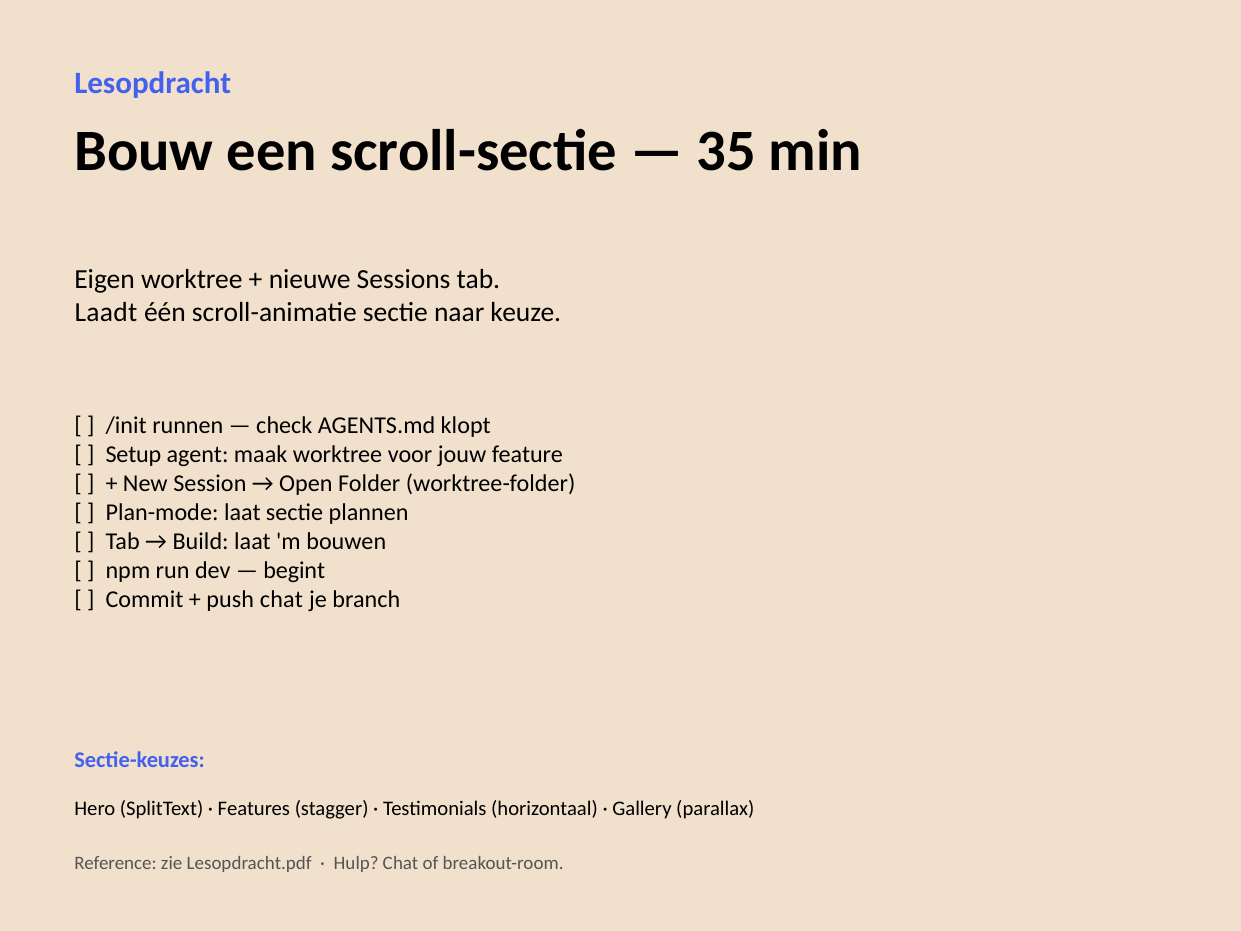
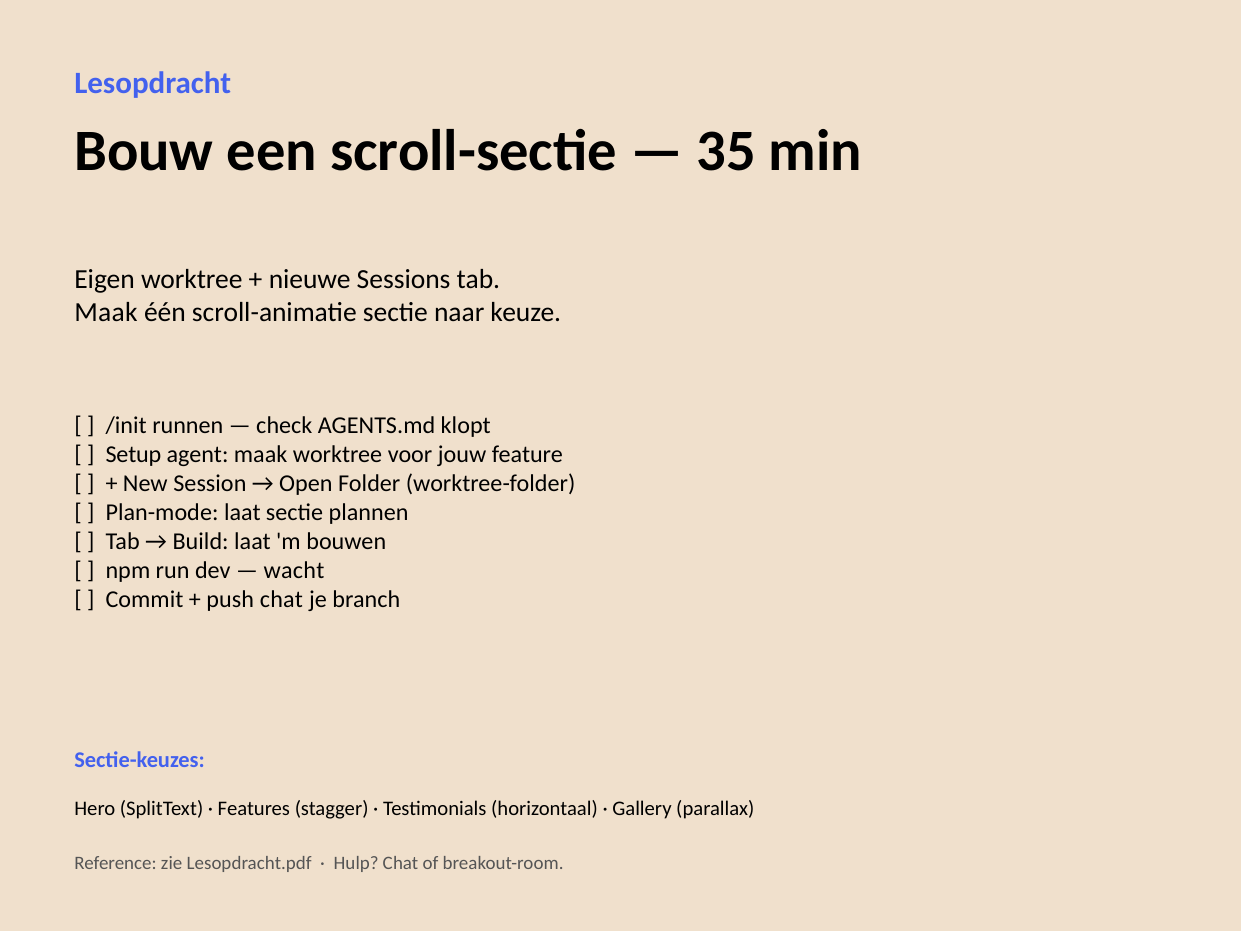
Laadt at (106, 312): Laadt -> Maak
begint: begint -> wacht
